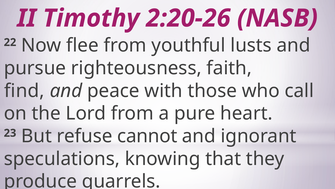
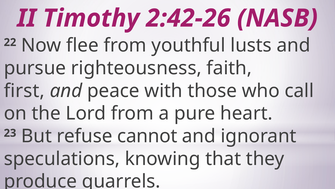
2:20-26: 2:20-26 -> 2:42-26
find: find -> first
